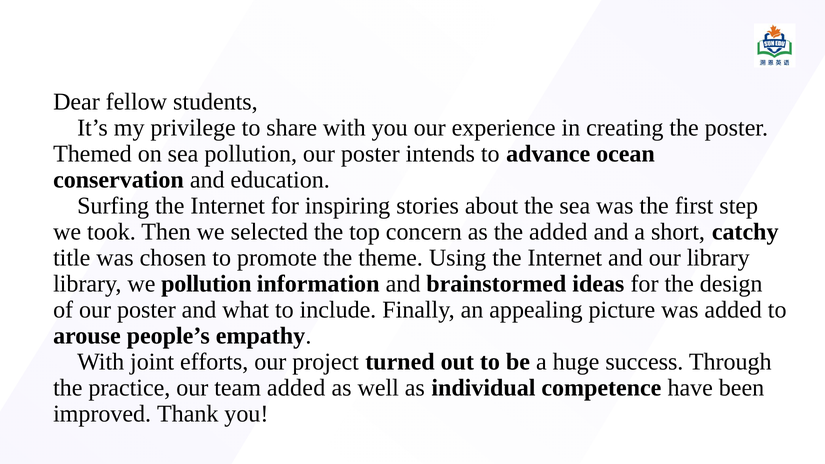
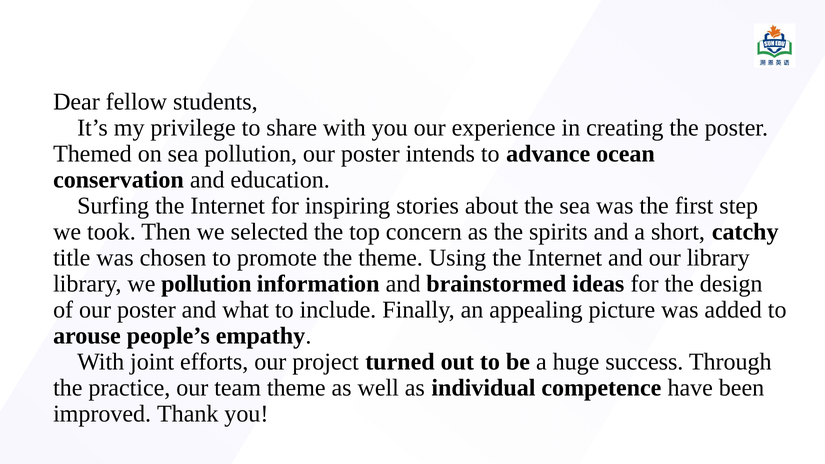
the added: added -> spirits
team added: added -> theme
